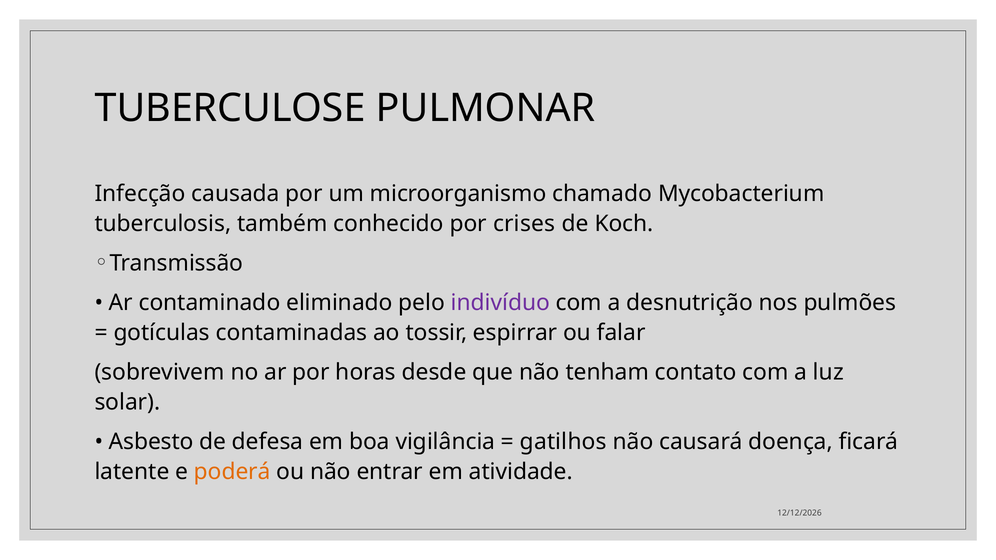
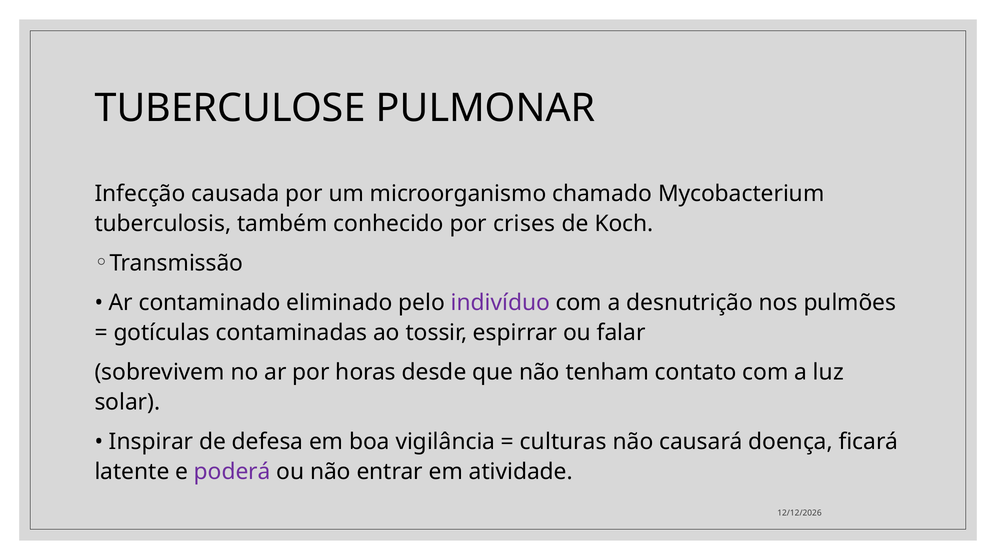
Asbesto: Asbesto -> Inspirar
gatilhos: gatilhos -> culturas
poderá colour: orange -> purple
